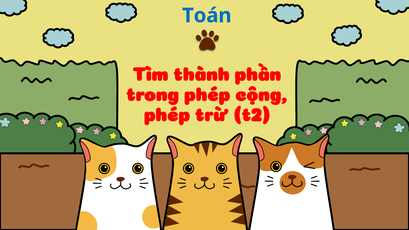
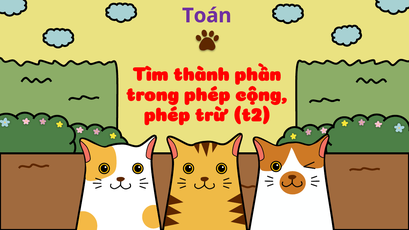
Toán colour: blue -> purple
